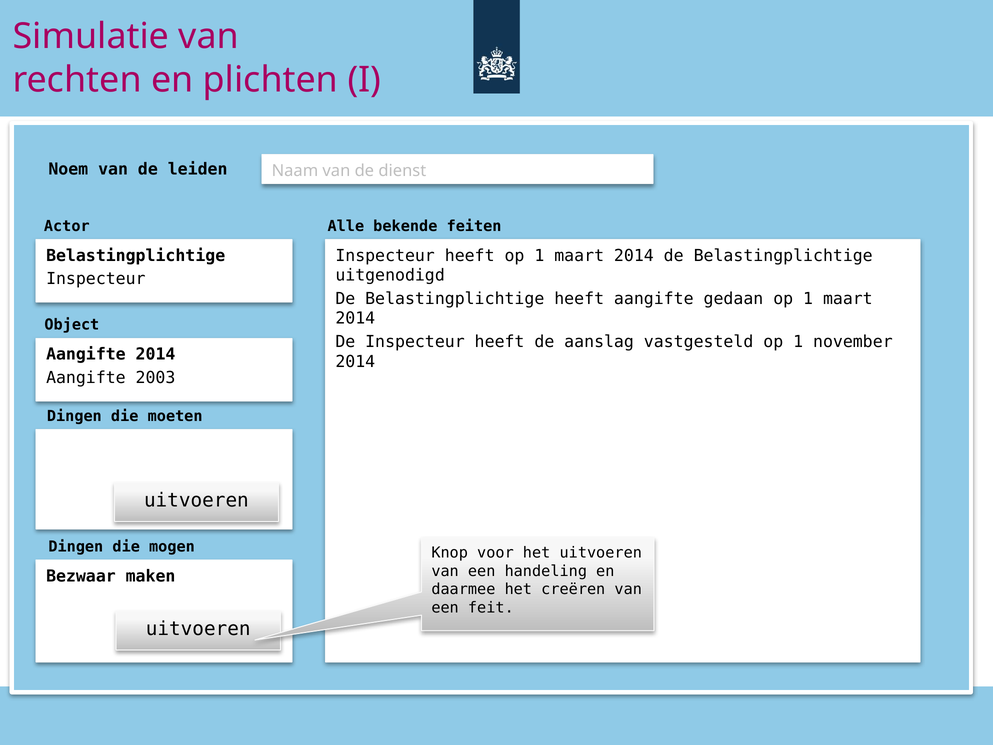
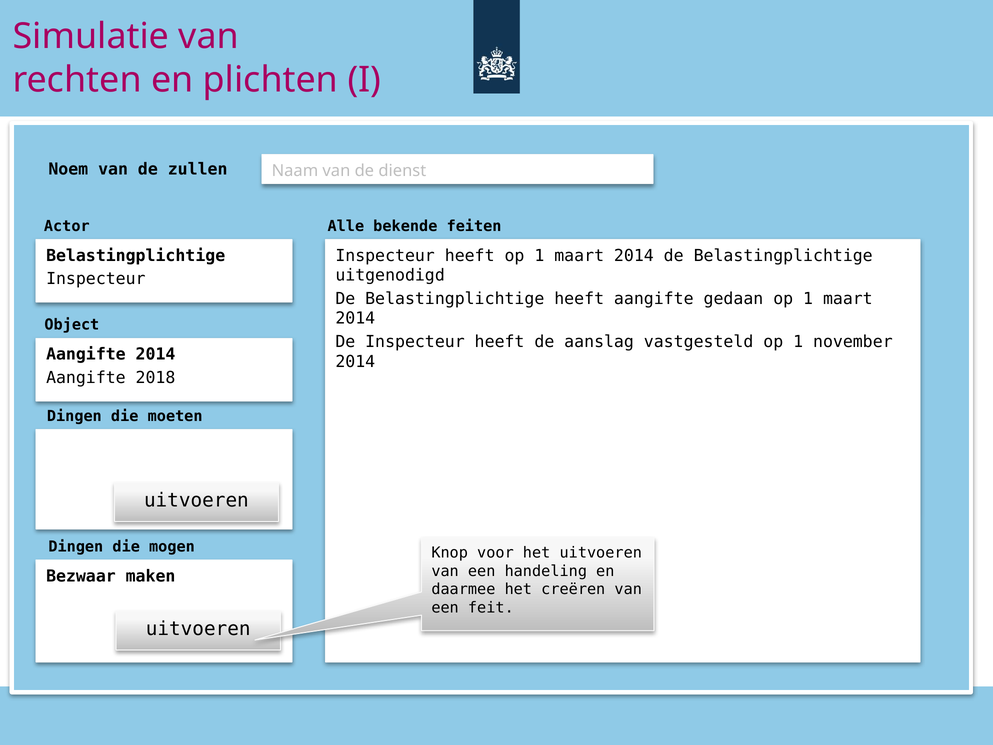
leiden: leiden -> zullen
2003: 2003 -> 2018
